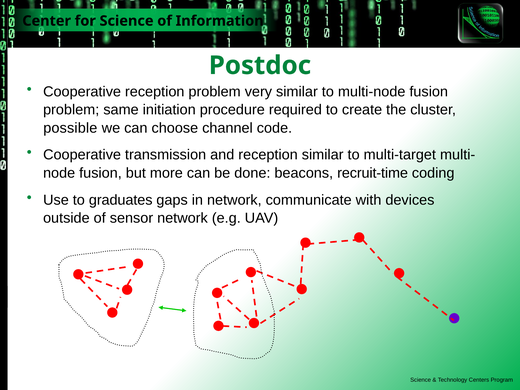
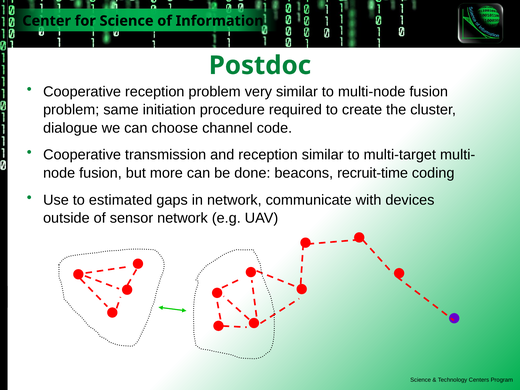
possible: possible -> dialogue
graduates: graduates -> estimated
